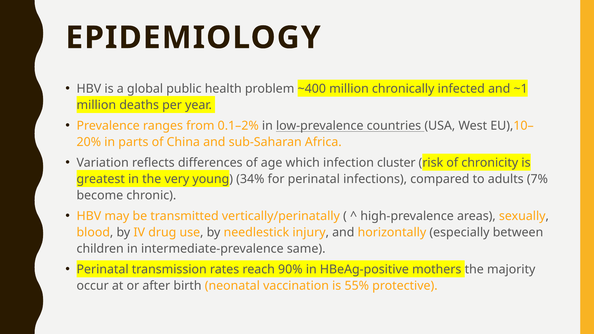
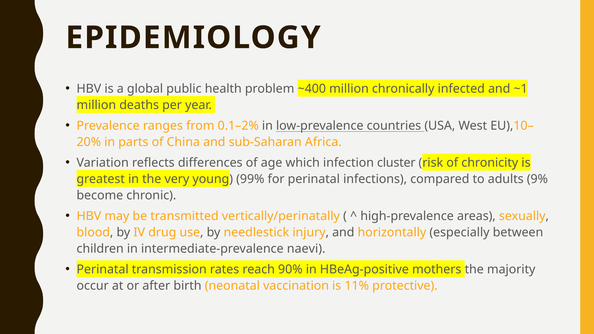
34%: 34% -> 99%
7%: 7% -> 9%
same: same -> naevi
55%: 55% -> 11%
